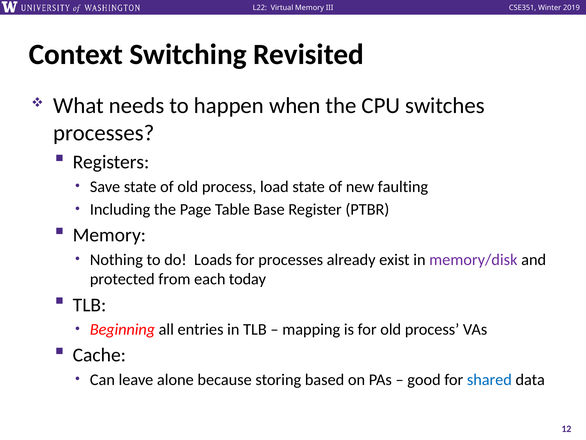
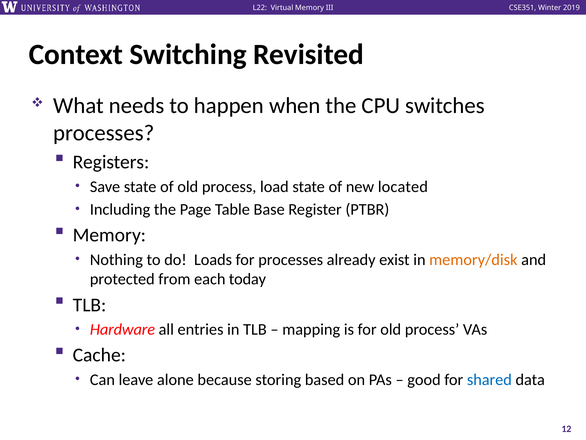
faulting: faulting -> located
memory/disk colour: purple -> orange
Beginning: Beginning -> Hardware
